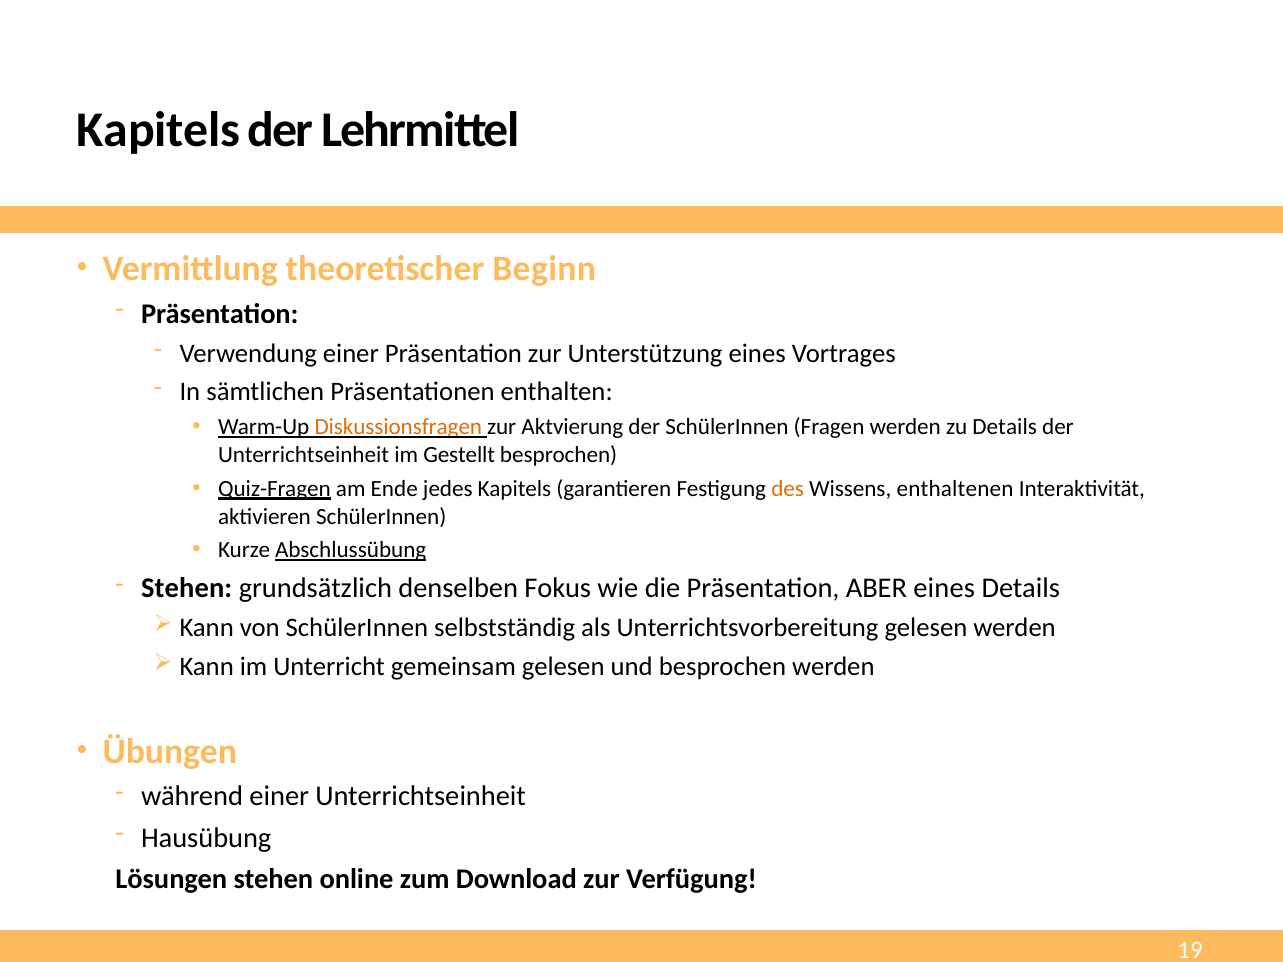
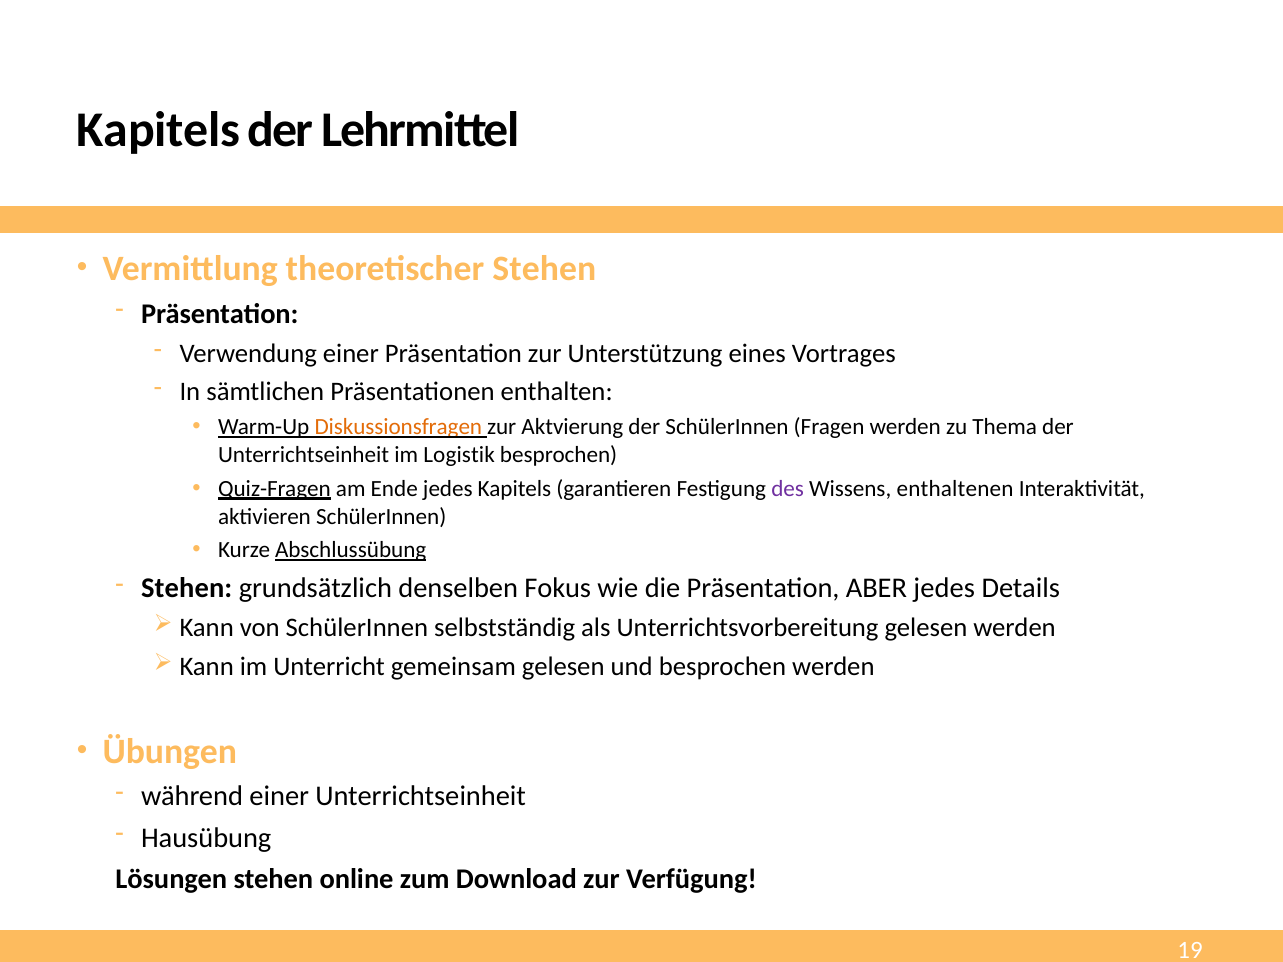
theoretischer Beginn: Beginn -> Stehen
zu Details: Details -> Thema
Gestellt: Gestellt -> Logistik
des colour: orange -> purple
ABER eines: eines -> jedes
